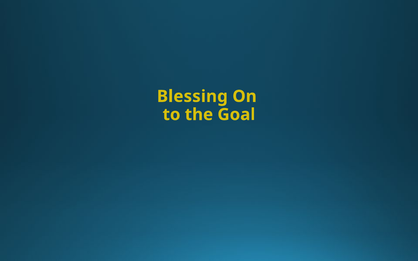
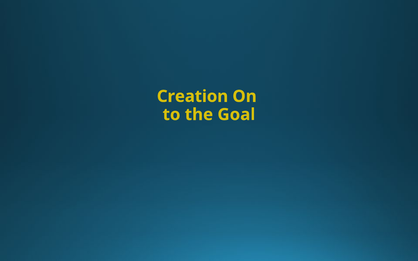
Blessing: Blessing -> Creation
